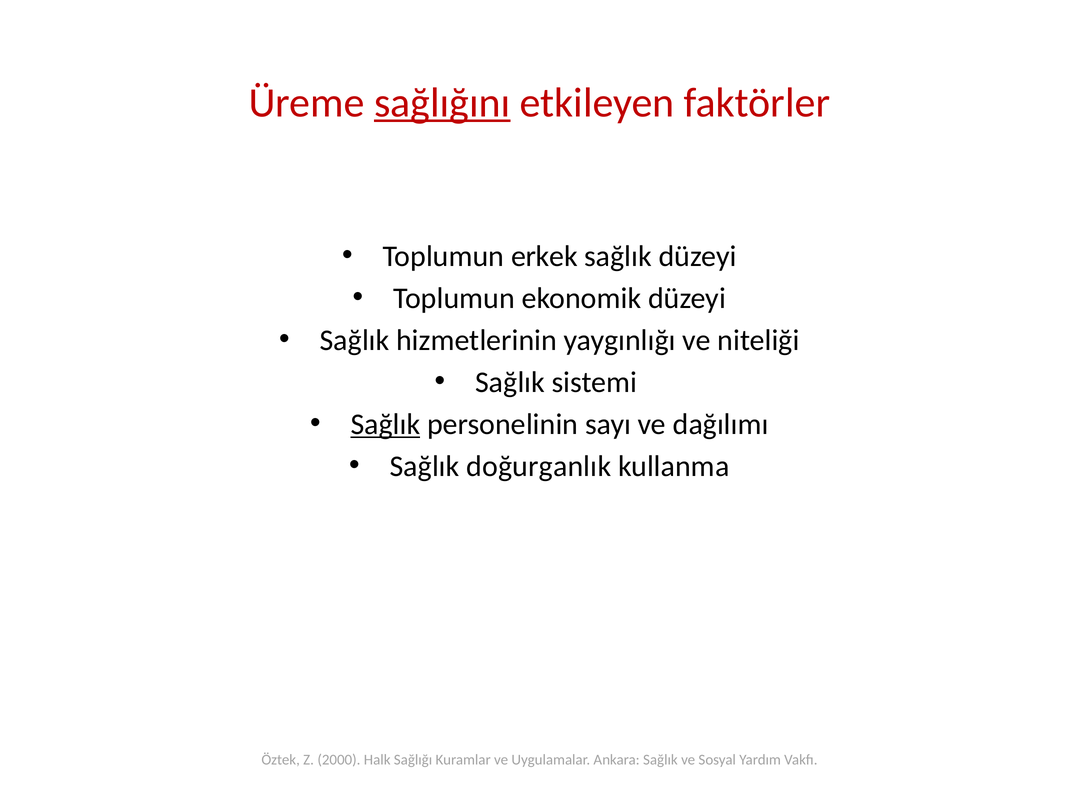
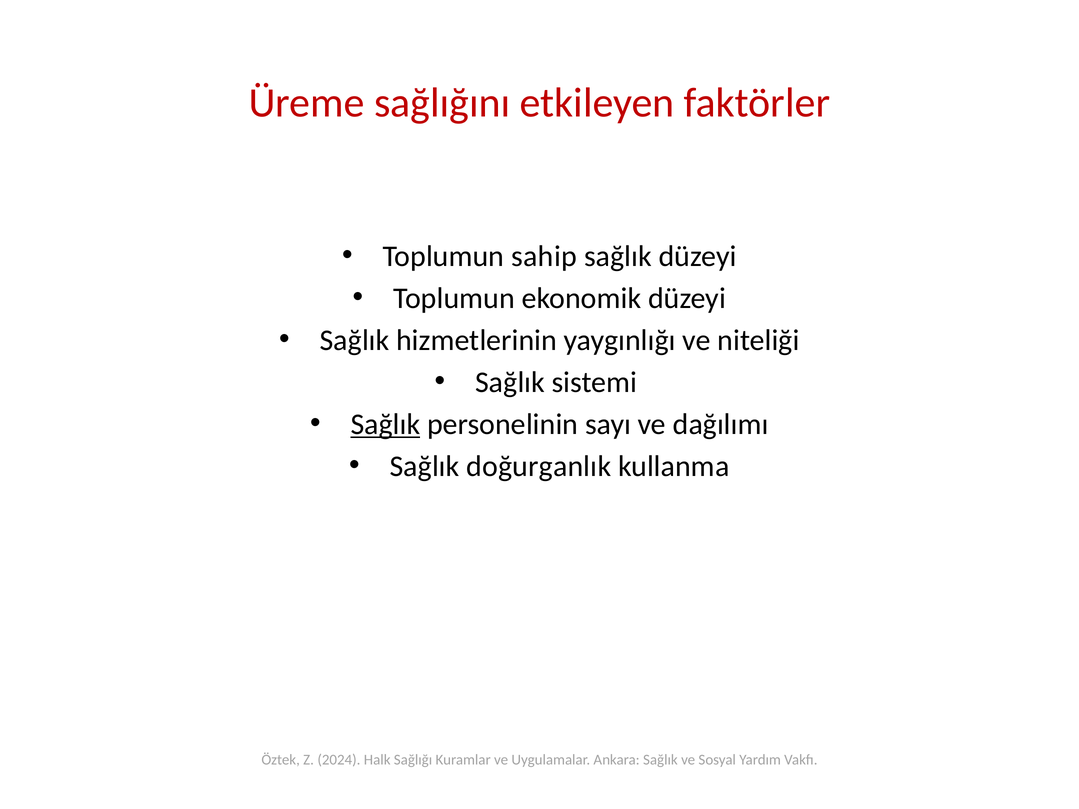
sağlığını underline: present -> none
erkek: erkek -> sahip
2000: 2000 -> 2024
